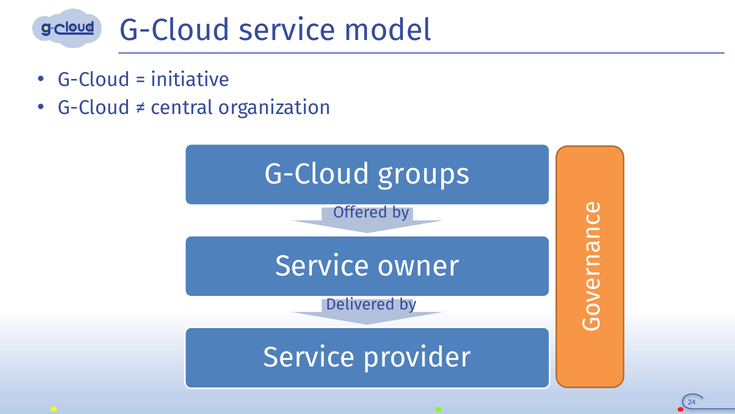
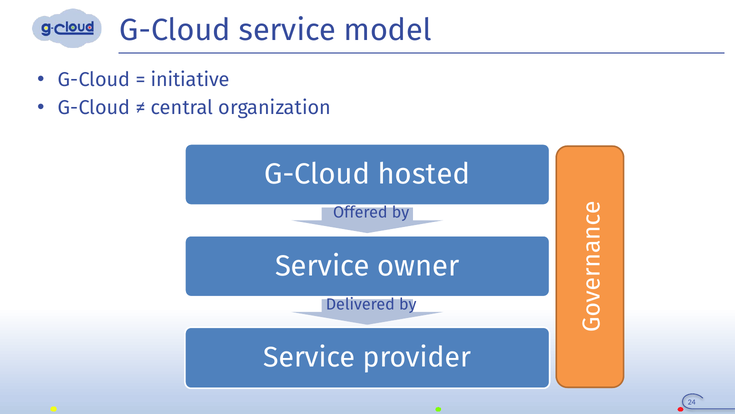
groups: groups -> hosted
